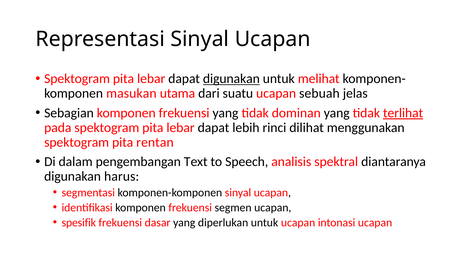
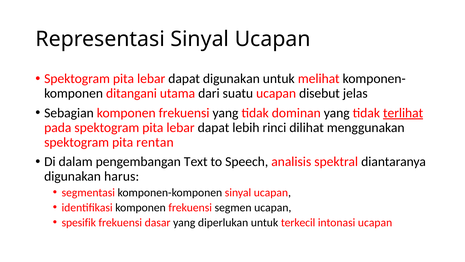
digunakan at (231, 79) underline: present -> none
masukan: masukan -> ditangani
sebuah: sebuah -> disebut
untuk ucapan: ucapan -> terkecil
